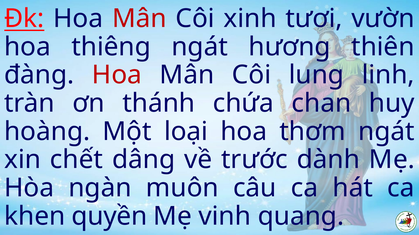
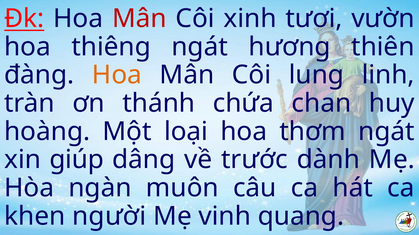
Hoa at (117, 75) colour: red -> orange
chết: chết -> giúp
quyền: quyền -> người
